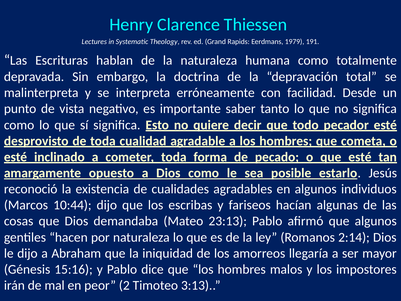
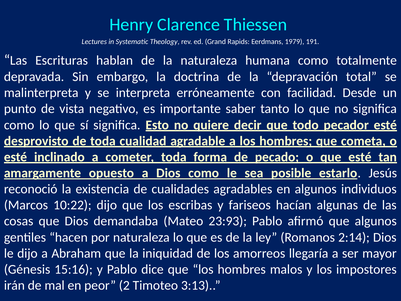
10:44: 10:44 -> 10:22
23:13: 23:13 -> 23:93
